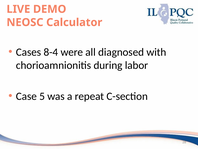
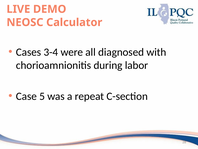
8-4: 8-4 -> 3-4
